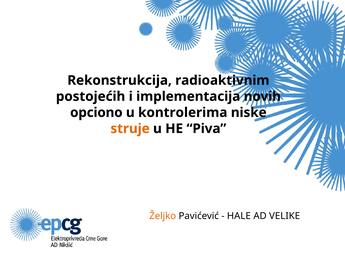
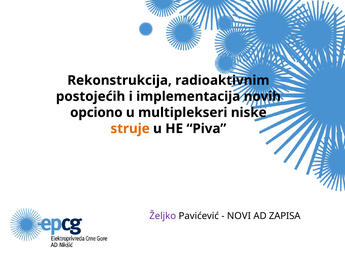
kontrolerima: kontrolerima -> multiplekseri
Željko colour: orange -> purple
HALE: HALE -> NOVI
VELIKE: VELIKE -> ZAPISA
